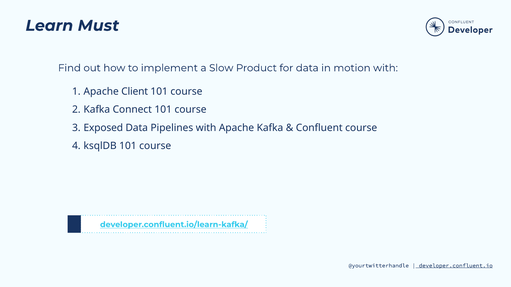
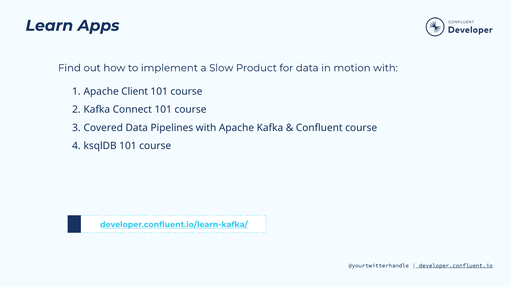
Must: Must -> Apps
Exposed: Exposed -> Covered
